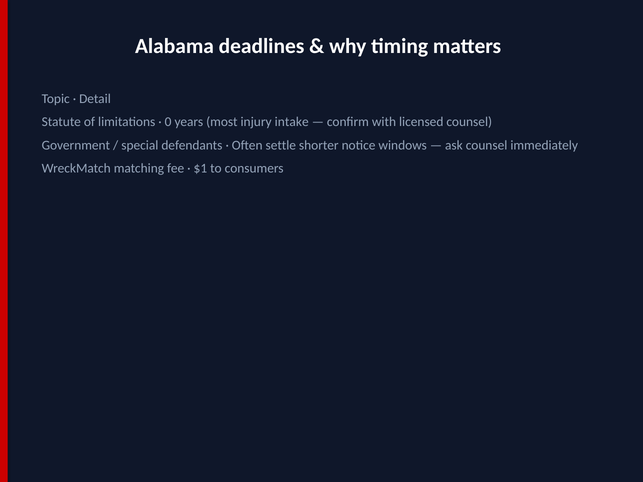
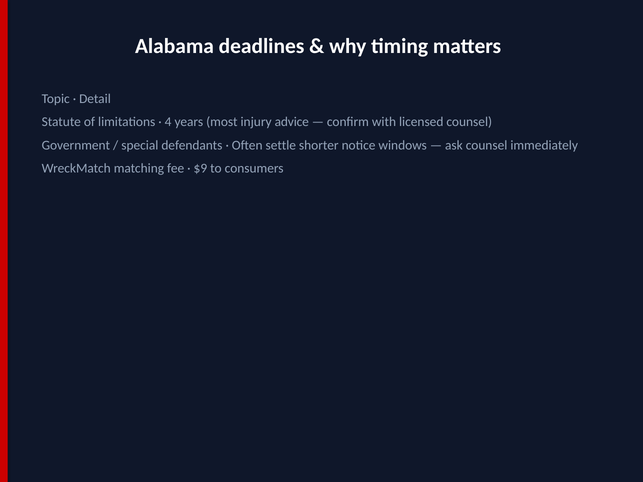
0: 0 -> 4
intake: intake -> advice
$1: $1 -> $9
